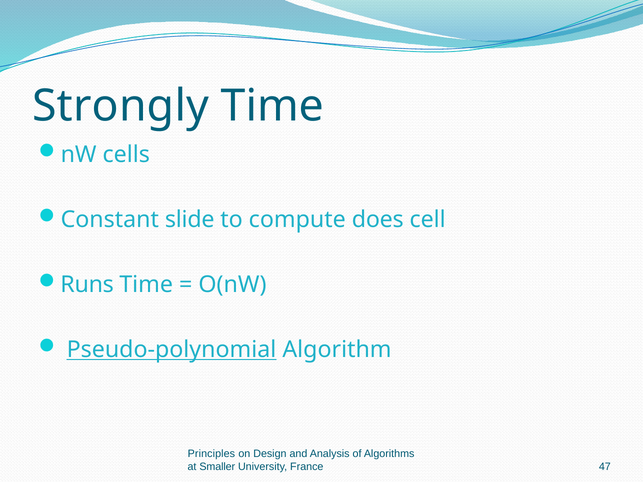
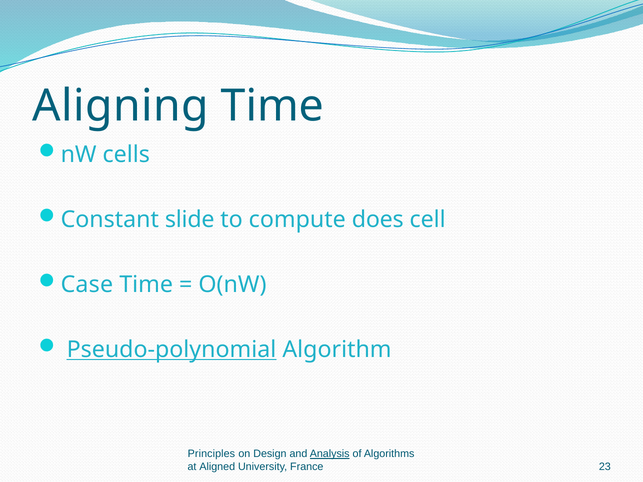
Strongly: Strongly -> Aligning
Runs: Runs -> Case
Analysis underline: none -> present
Smaller: Smaller -> Aligned
47: 47 -> 23
